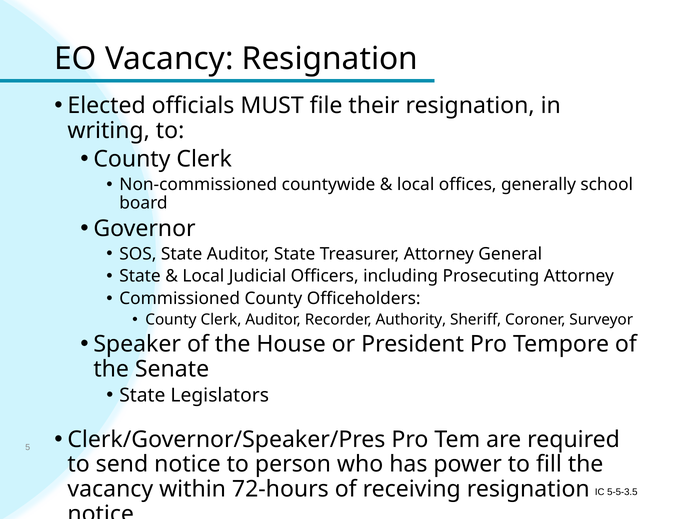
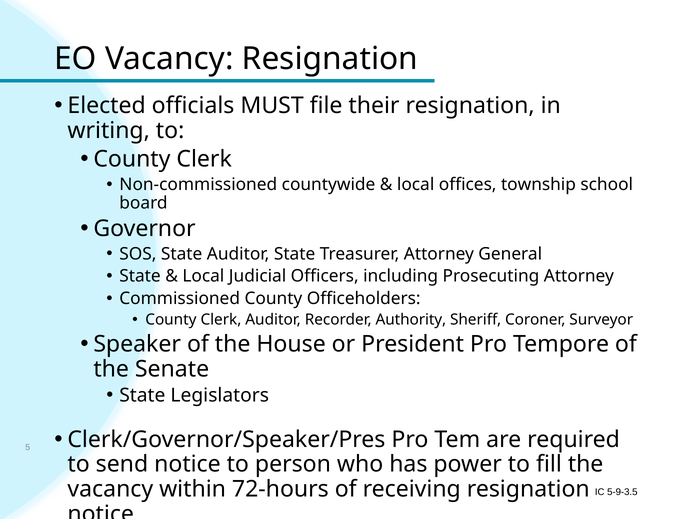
generally: generally -> township
5-5-3.5: 5-5-3.5 -> 5-9-3.5
